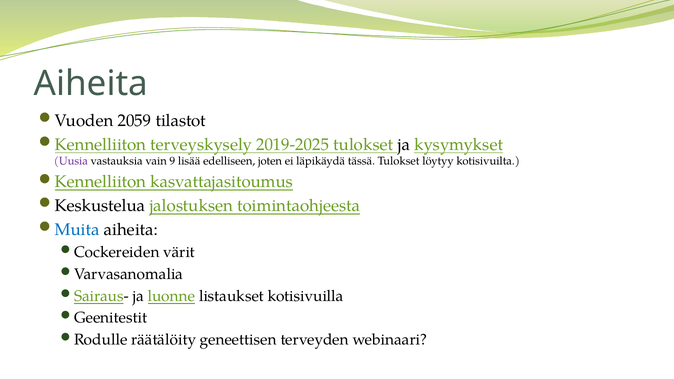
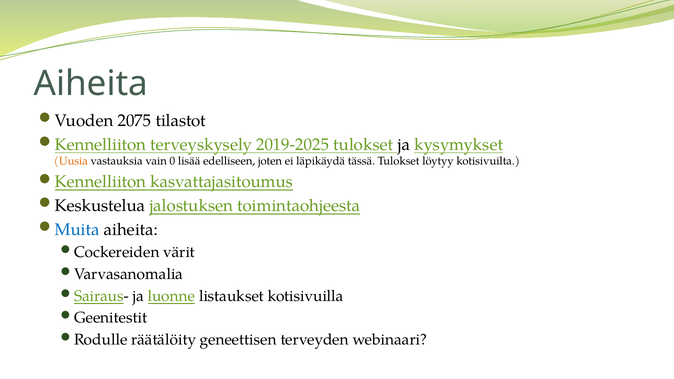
2059: 2059 -> 2075
Uusia colour: purple -> orange
9: 9 -> 0
